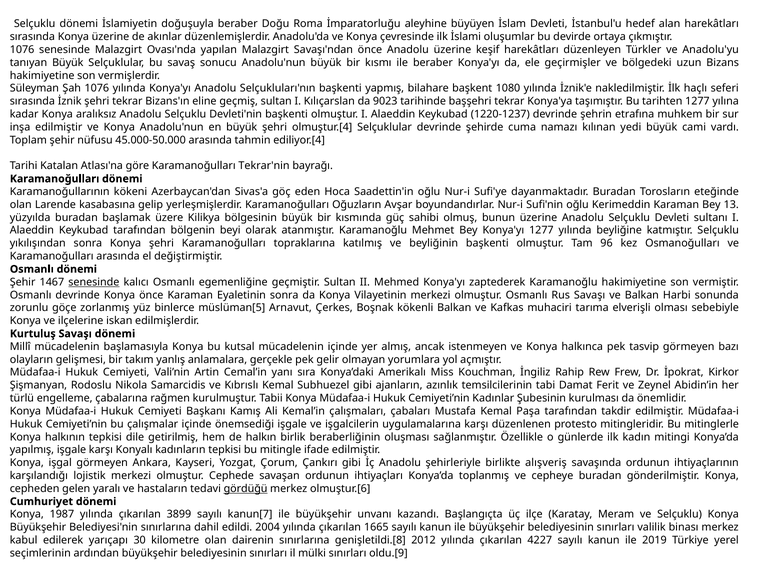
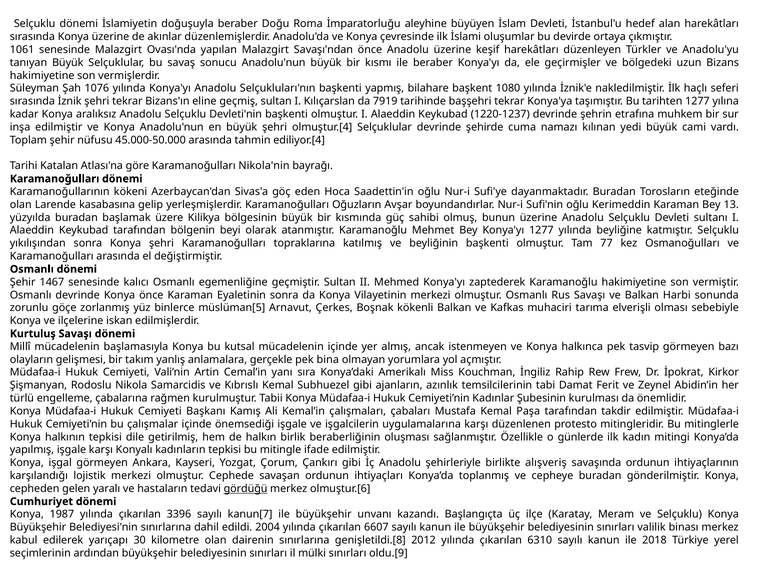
1076 at (22, 50): 1076 -> 1061
9023: 9023 -> 7919
Tekrar'nin: Tekrar'nin -> Nikola'nin
96: 96 -> 77
senesinde at (94, 282) underline: present -> none
gelir: gelir -> bina
3899: 3899 -> 3396
1665: 1665 -> 6607
4227: 4227 -> 6310
2019: 2019 -> 2018
